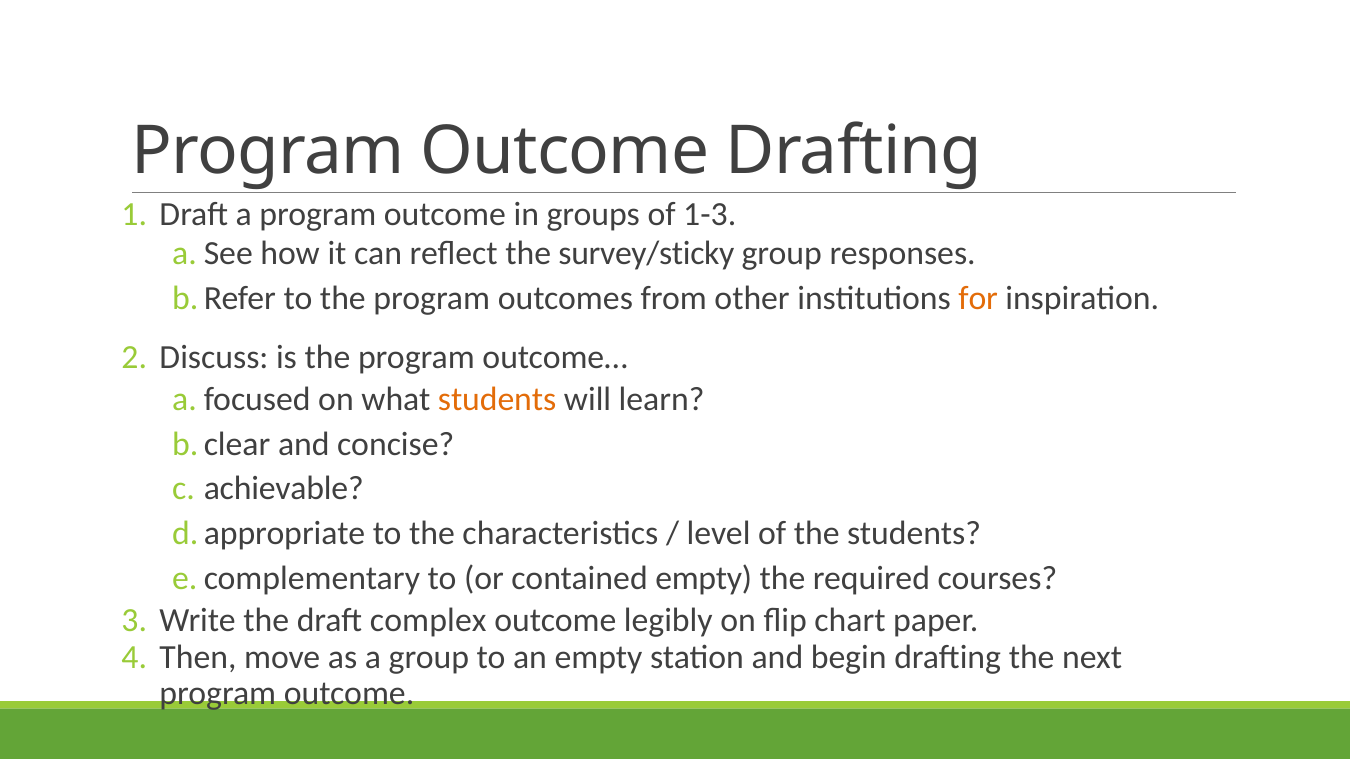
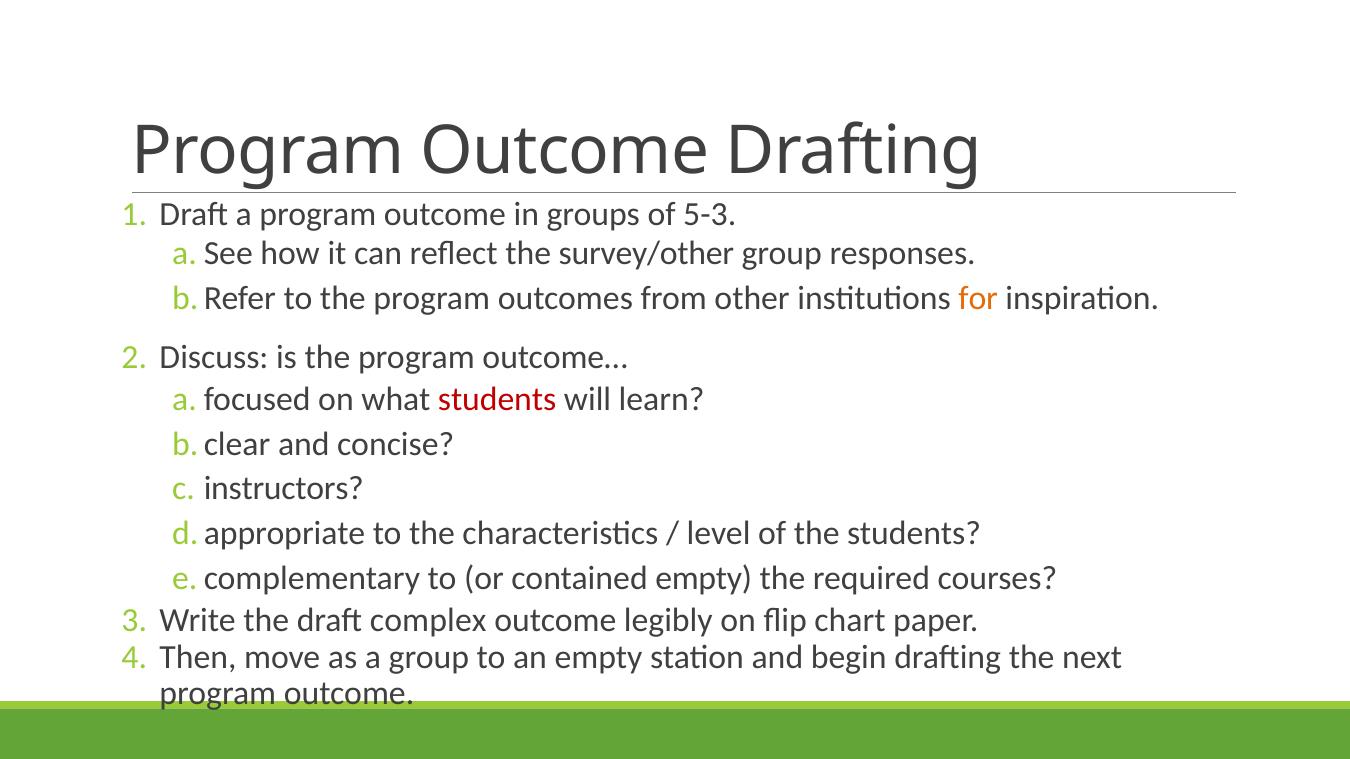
1-3: 1-3 -> 5-3
survey/sticky: survey/sticky -> survey/other
students at (497, 399) colour: orange -> red
achievable: achievable -> instructors
